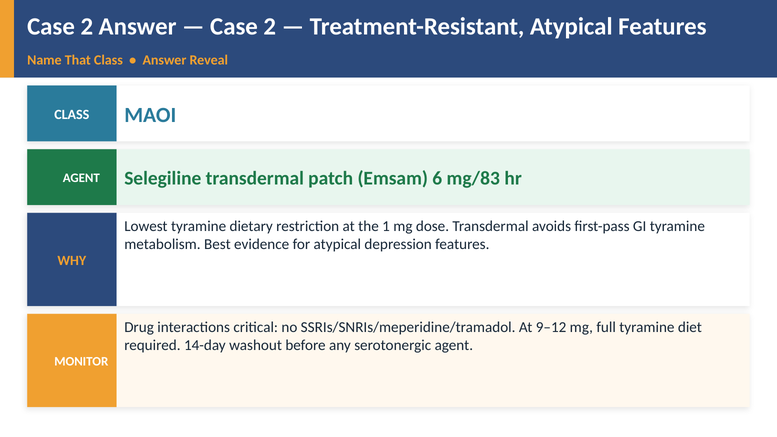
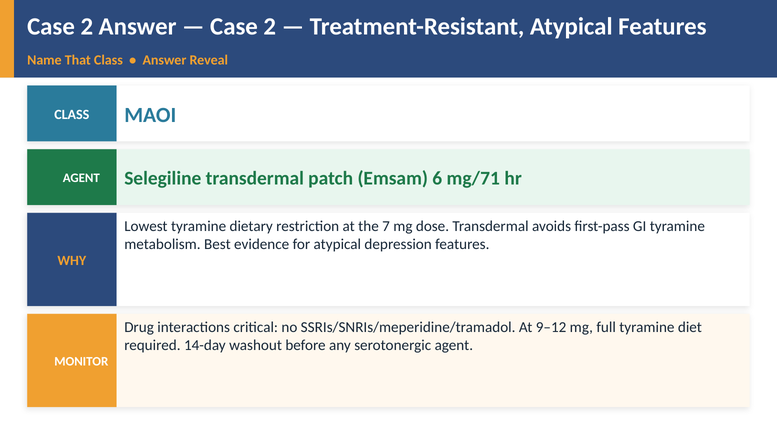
mg/83: mg/83 -> mg/71
1: 1 -> 7
